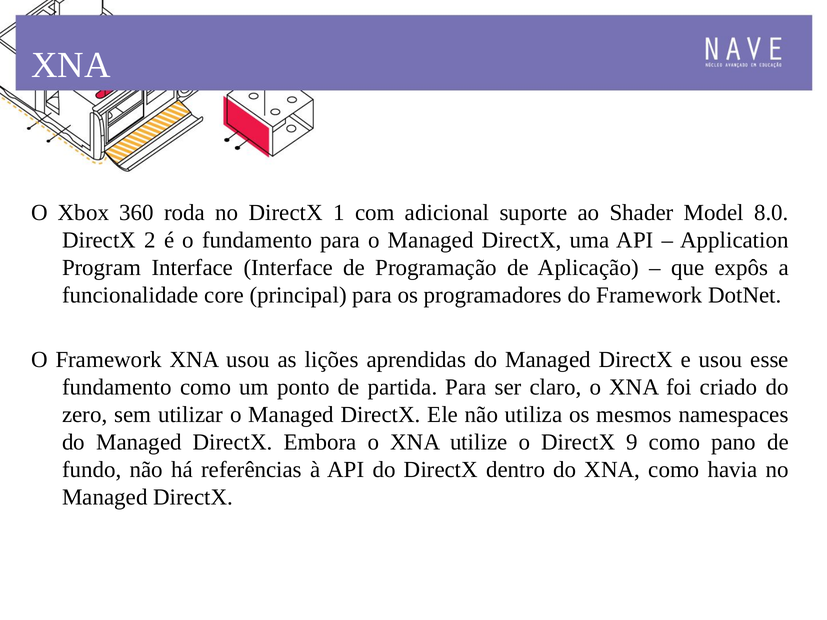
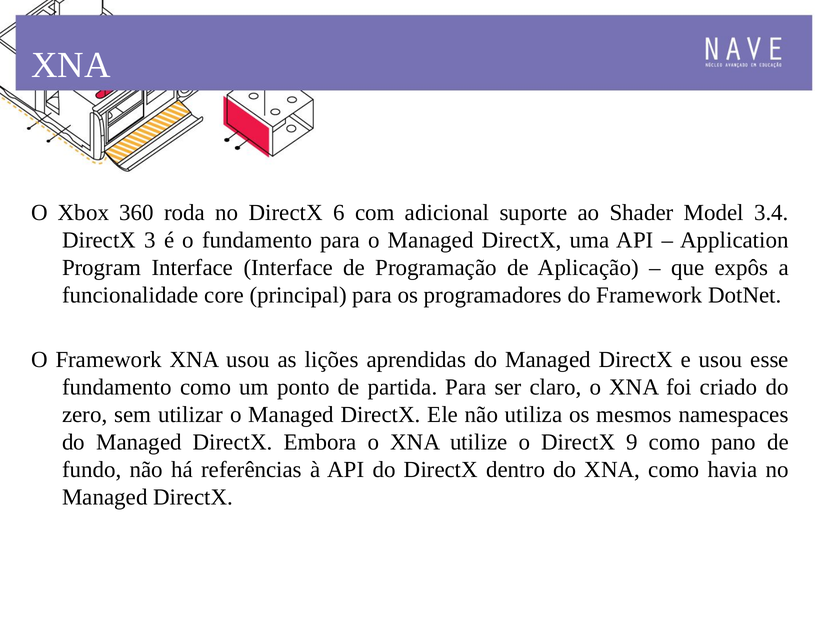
1: 1 -> 6
8.0: 8.0 -> 3.4
2: 2 -> 3
